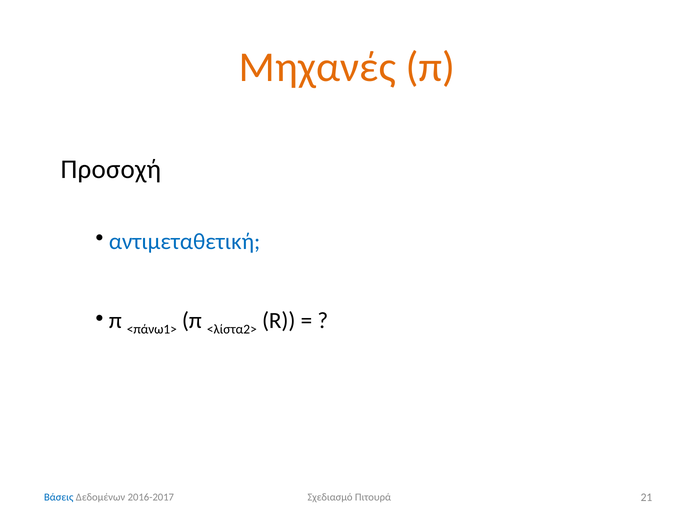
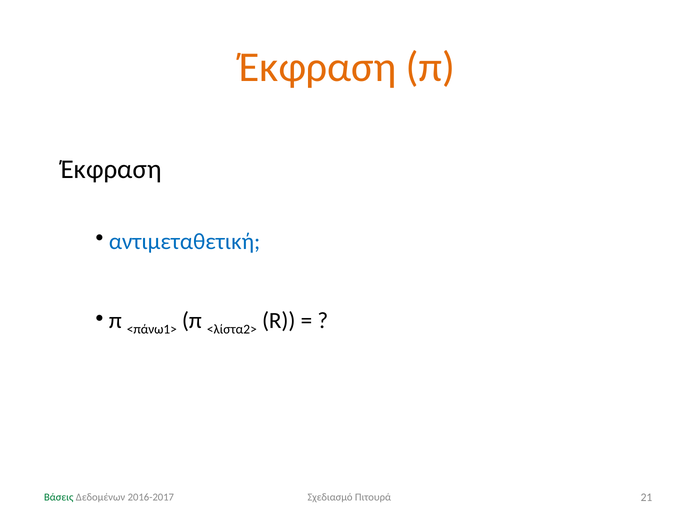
Μηχανές at (318, 67): Μηχανές -> Έκφραση
Προσοχή at (111, 169): Προσοχή -> Έκφραση
Βάσεις colour: blue -> green
